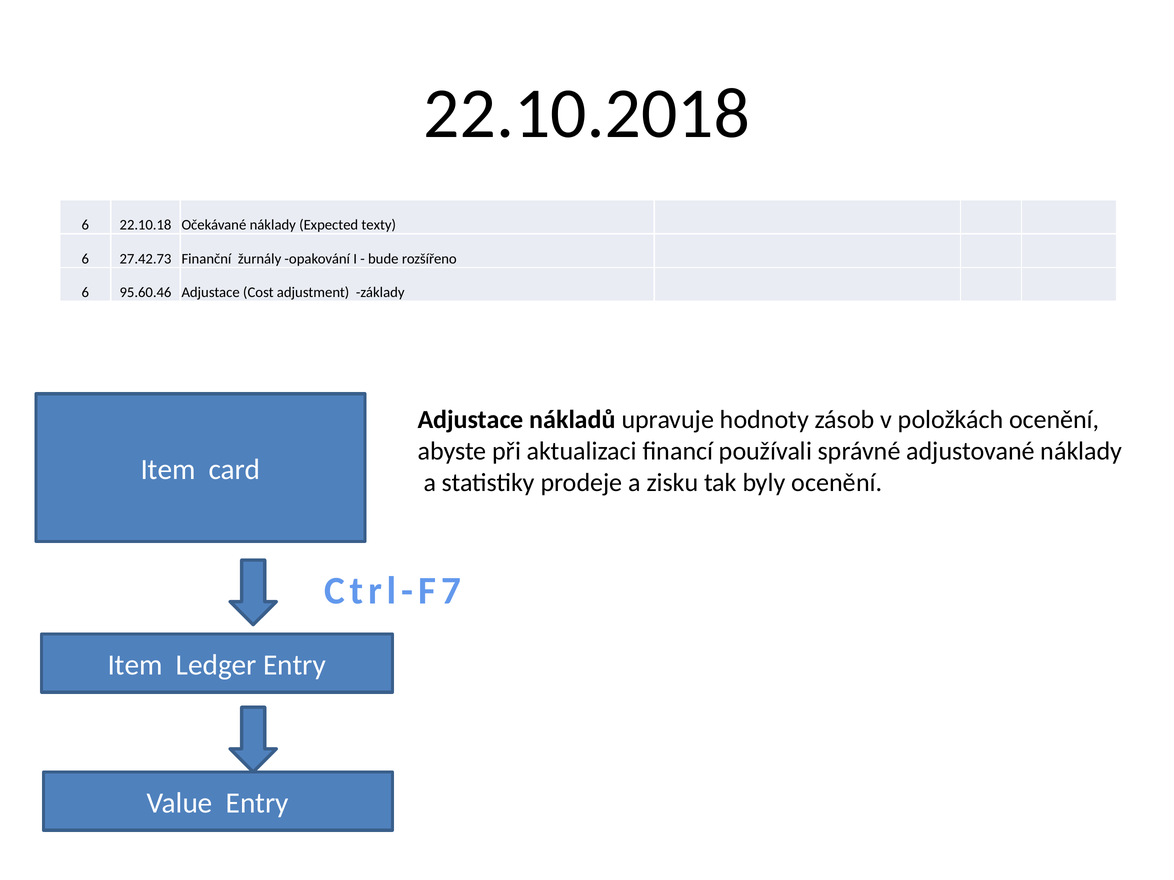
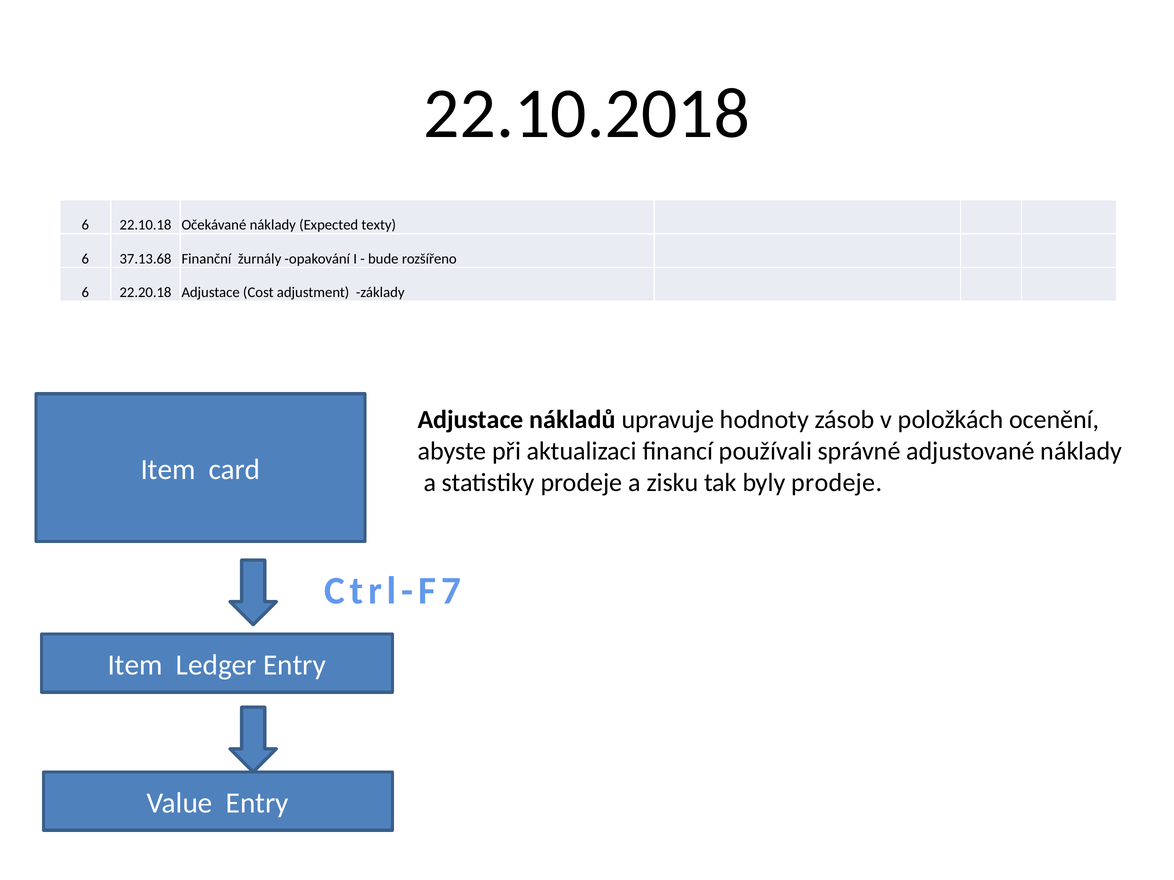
27.42.73: 27.42.73 -> 37.13.68
95.60.46: 95.60.46 -> 22.20.18
byly ocenění: ocenění -> prodeje
